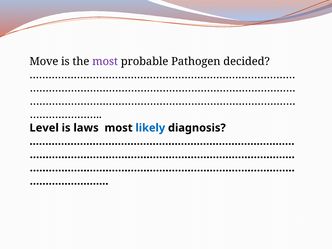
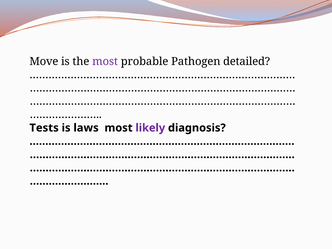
decided: decided -> detailed
Level: Level -> Tests
likely colour: blue -> purple
